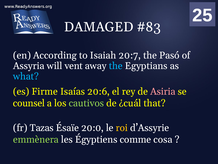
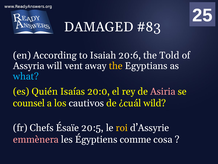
20:7: 20:7 -> 20:6
Pasó: Pasó -> Told
the at (116, 66) colour: light blue -> yellow
Firme: Firme -> Quién
20:6: 20:6 -> 20:0
cautivos colour: light green -> white
that: that -> wild
Tazas: Tazas -> Chefs
20:0: 20:0 -> 20:5
emmènera colour: light green -> pink
